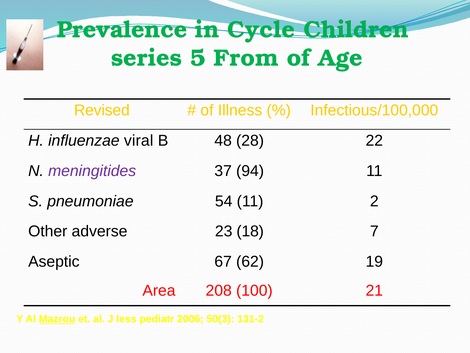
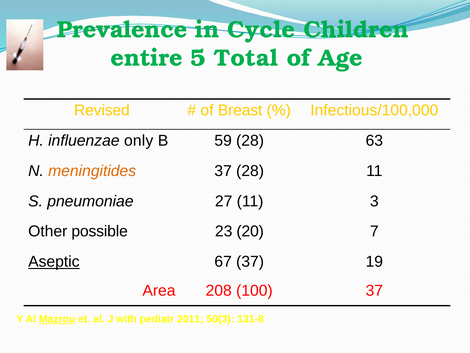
series: series -> entire
From: From -> Total
Illness: Illness -> Breast
viral: viral -> only
48: 48 -> 59
22: 22 -> 63
meningitides colour: purple -> orange
37 94: 94 -> 28
54: 54 -> 27
2: 2 -> 3
adverse: adverse -> possible
18: 18 -> 20
Aseptic underline: none -> present
67 62: 62 -> 37
100 21: 21 -> 37
less: less -> with
2006: 2006 -> 2011
131-2: 131-2 -> 131-8
